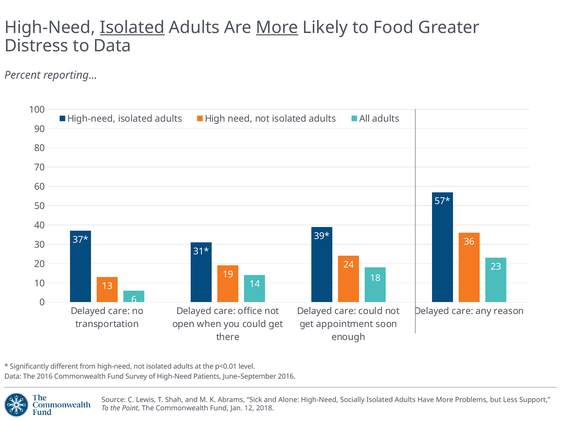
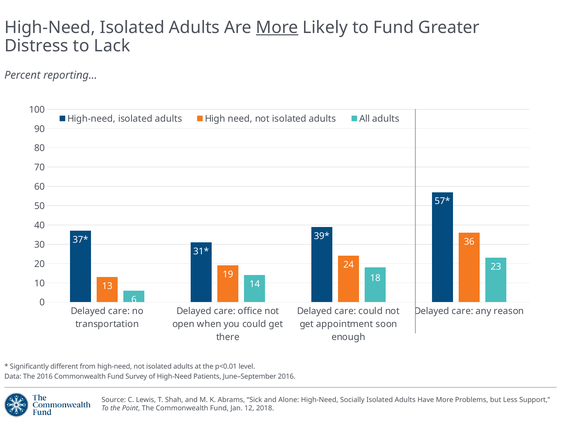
Isolated at (132, 27) underline: present -> none
to Food: Food -> Fund
to Data: Data -> Lack
